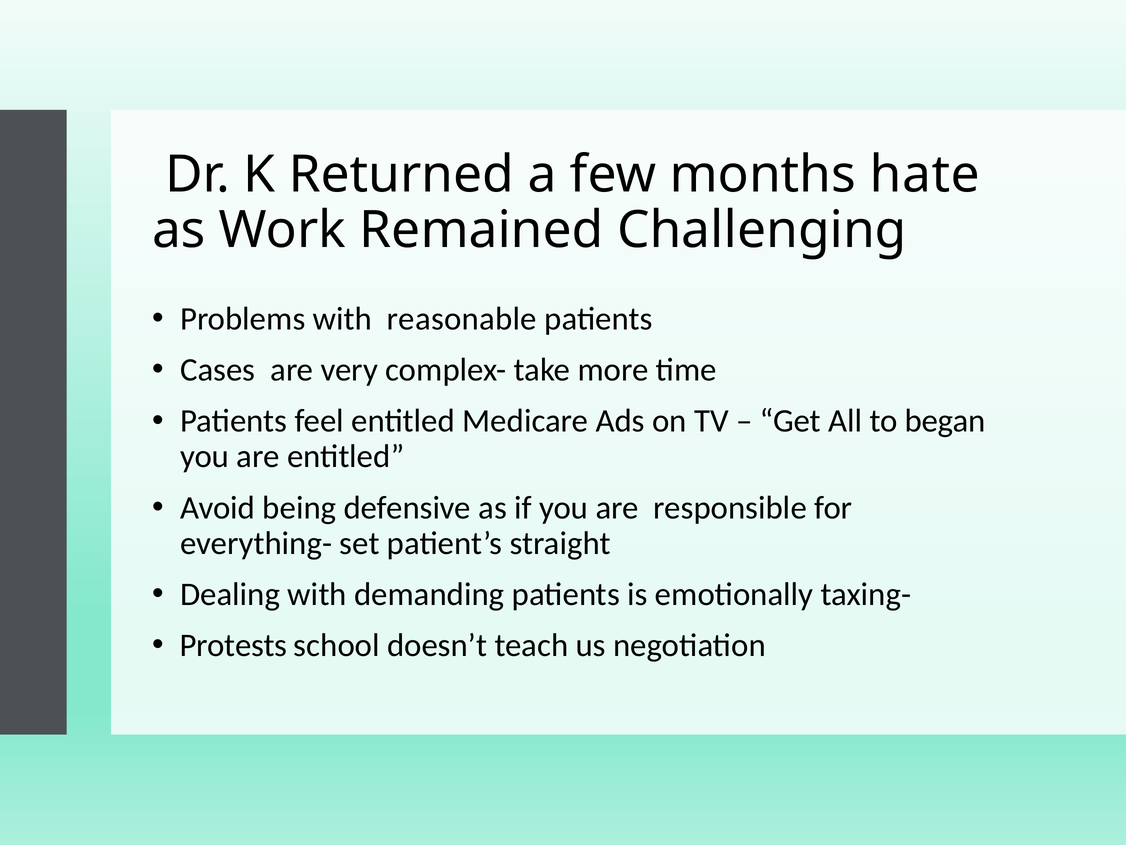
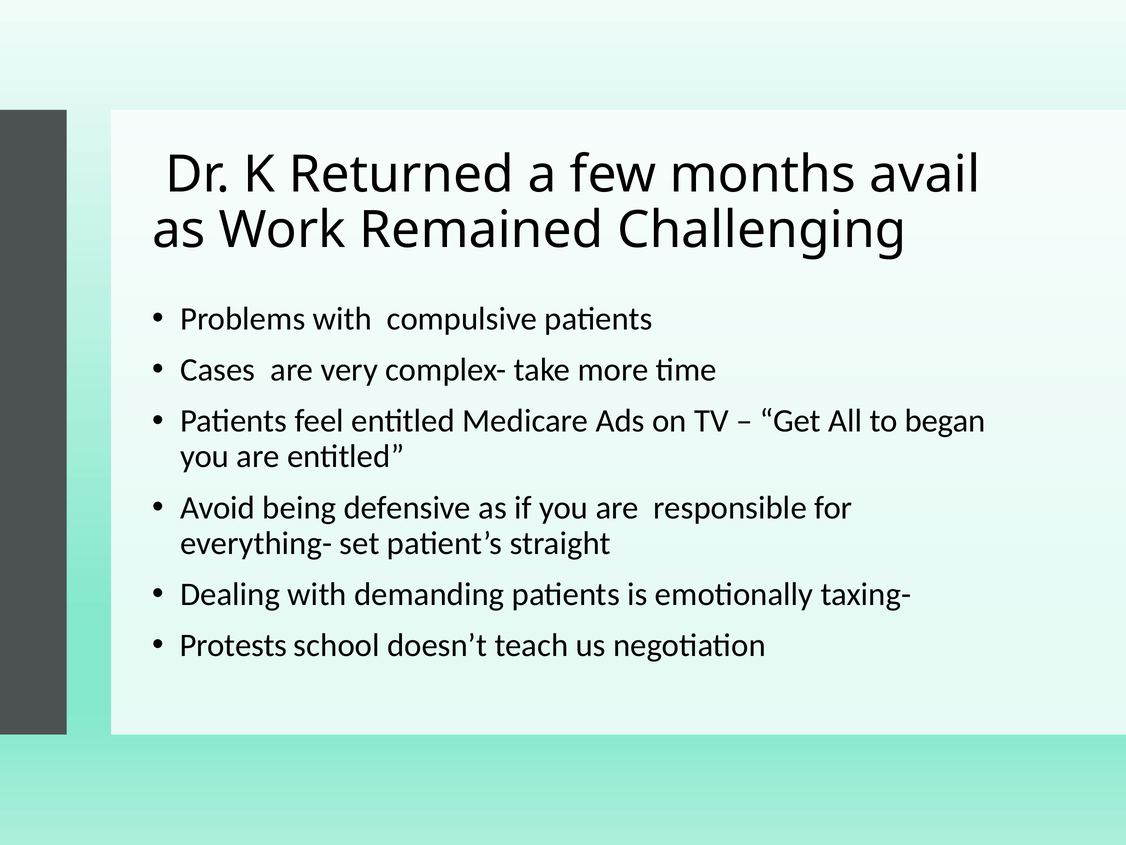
hate: hate -> avail
reasonable: reasonable -> compulsive
